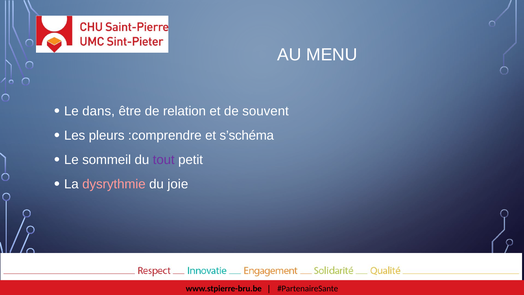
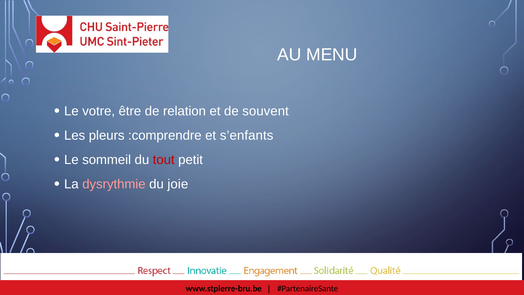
dans: dans -> votre
s’schéma: s’schéma -> s’enfants
tout colour: purple -> red
